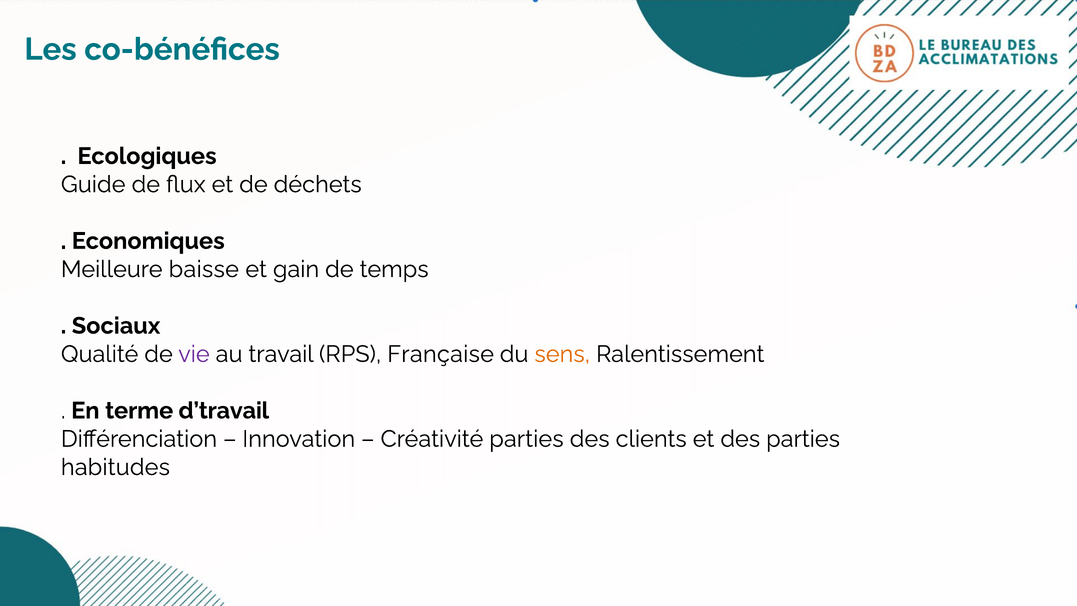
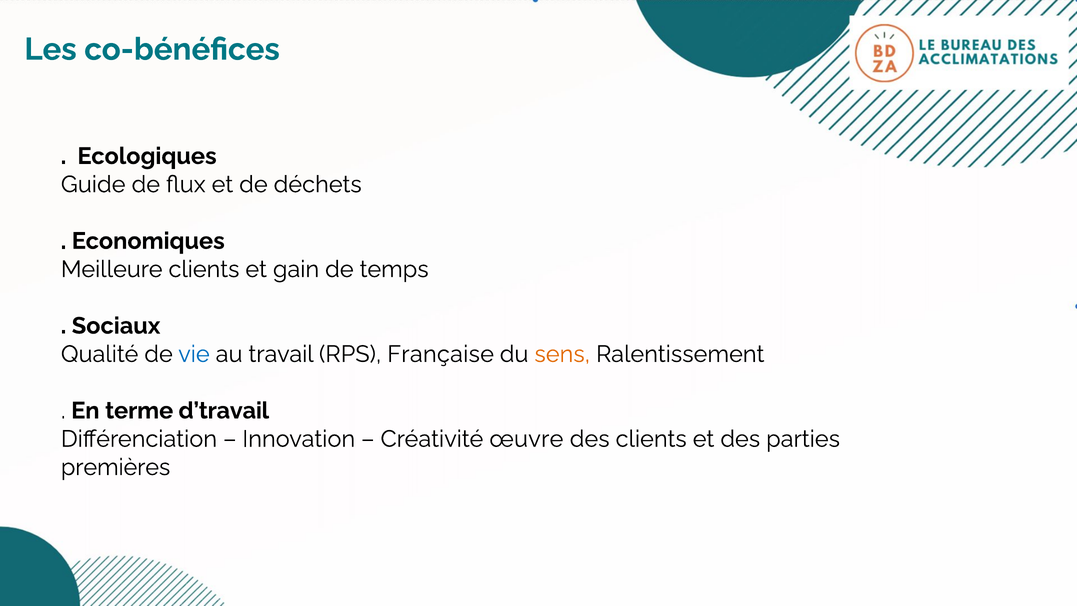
Meilleure baisse: baisse -> clients
vie colour: purple -> blue
Créativité parties: parties -> œuvre
habitudes: habitudes -> premières
